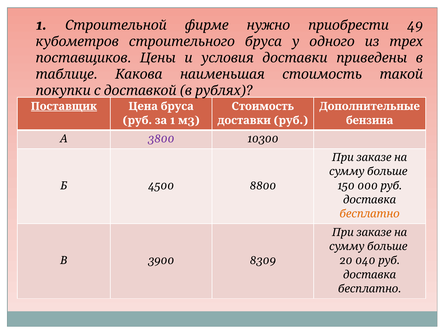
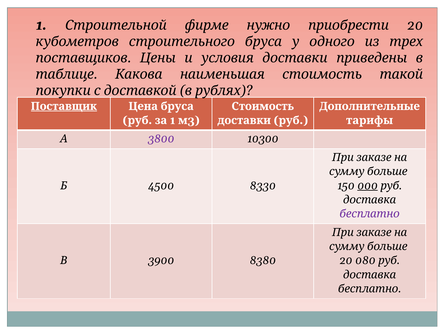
1 49: 49 -> 20
бензина: бензина -> тарифы
8800: 8800 -> 8330
000 underline: none -> present
бесплатно at (370, 214) colour: orange -> purple
8309: 8309 -> 8380
040: 040 -> 080
